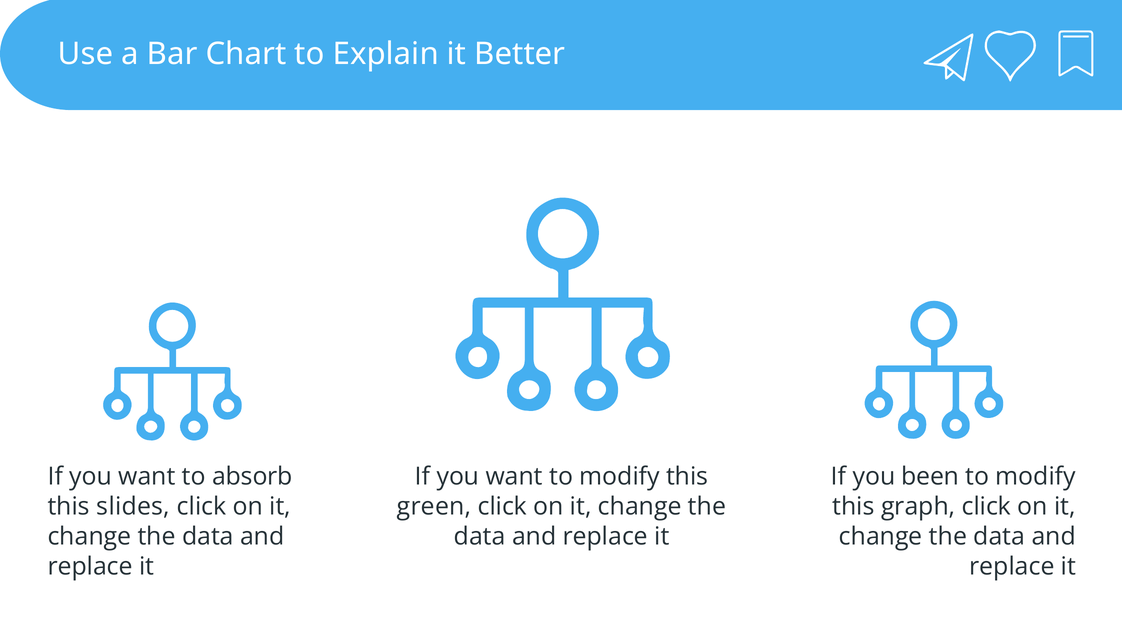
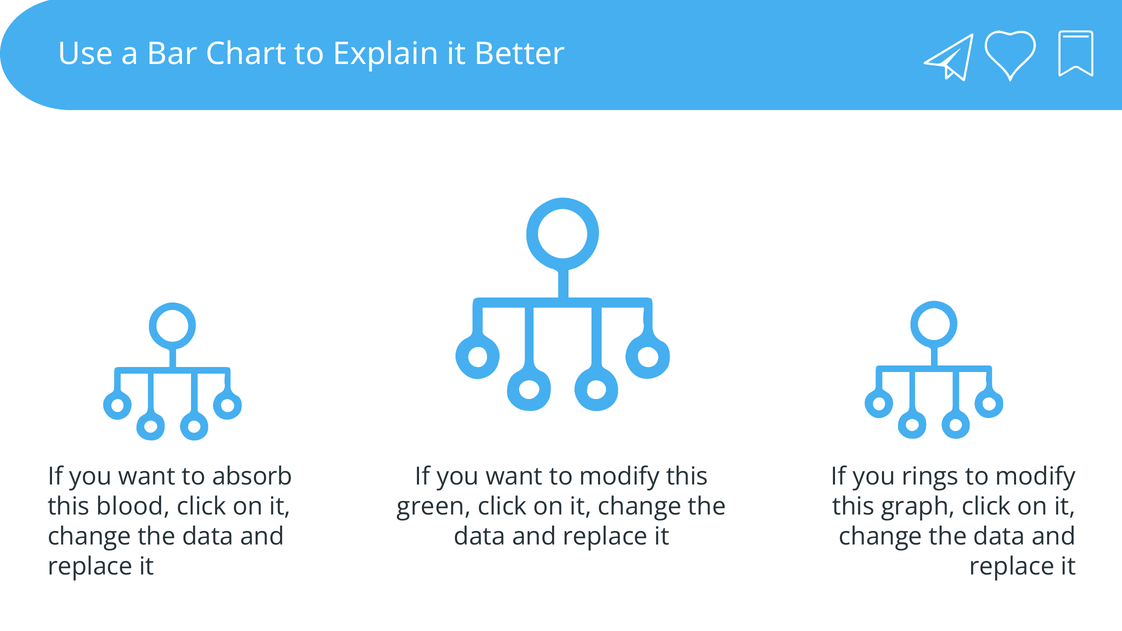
been: been -> rings
slides: slides -> blood
